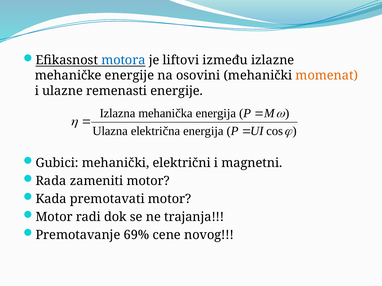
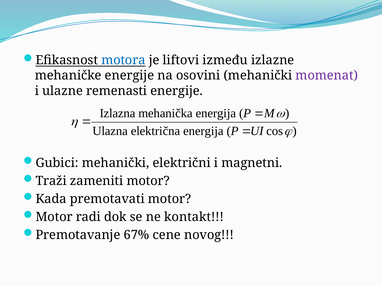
momenat colour: orange -> purple
Rada: Rada -> Traži
trajanja: trajanja -> kontakt
69%: 69% -> 67%
